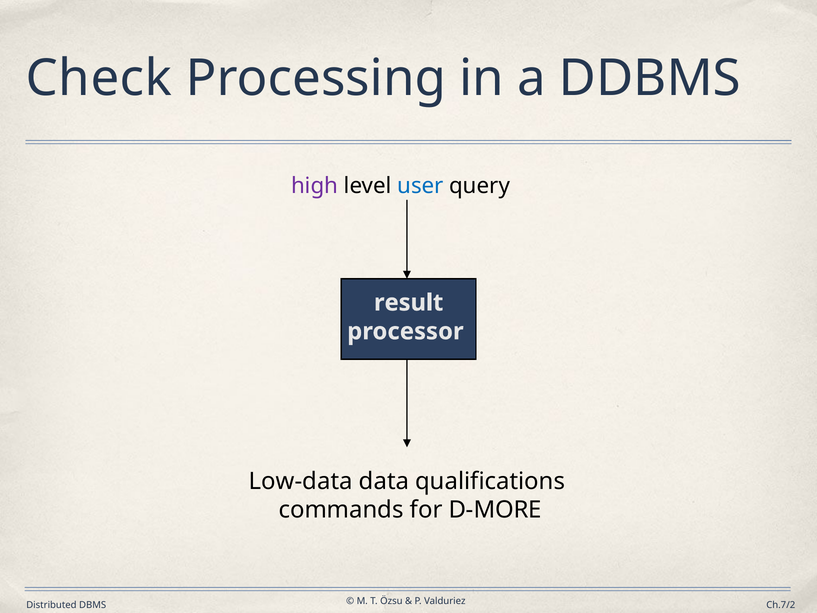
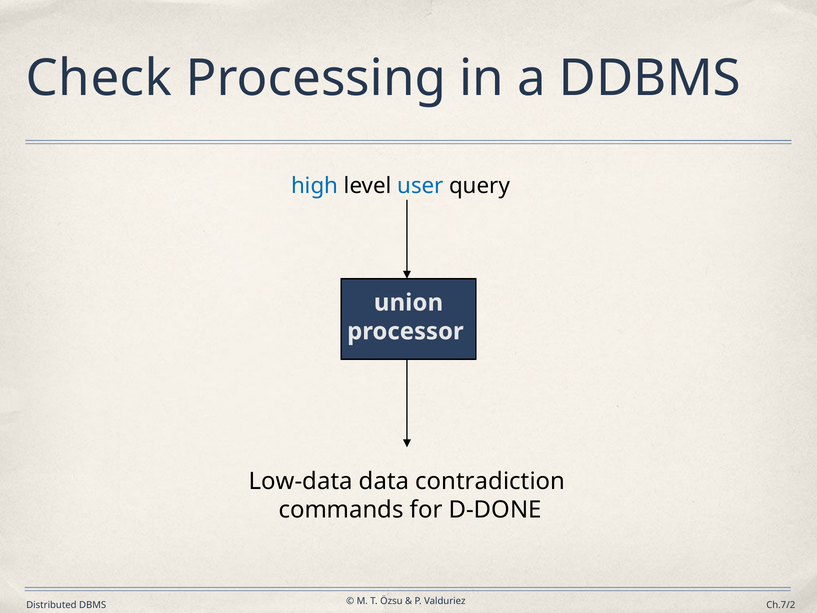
high colour: purple -> blue
result: result -> union
qualifications: qualifications -> contradiction
D-MORE: D-MORE -> D-DONE
